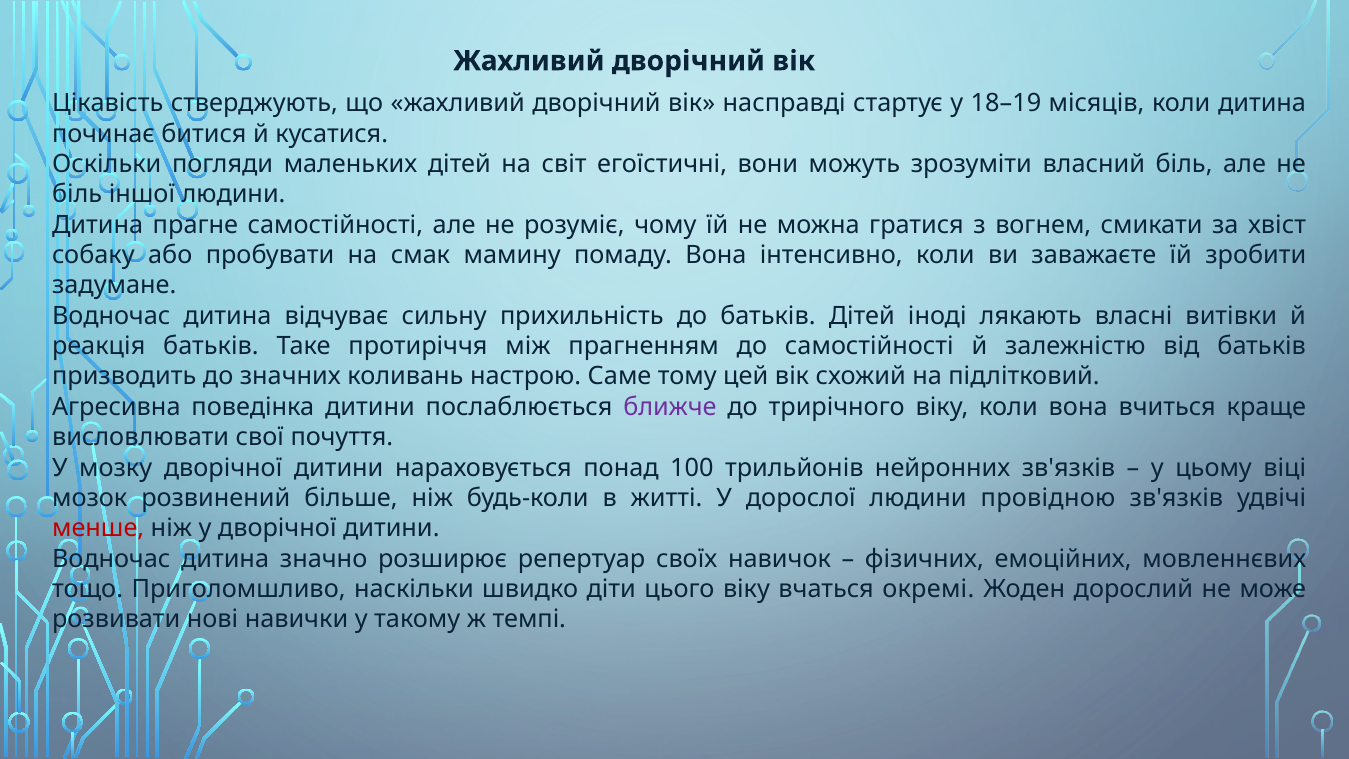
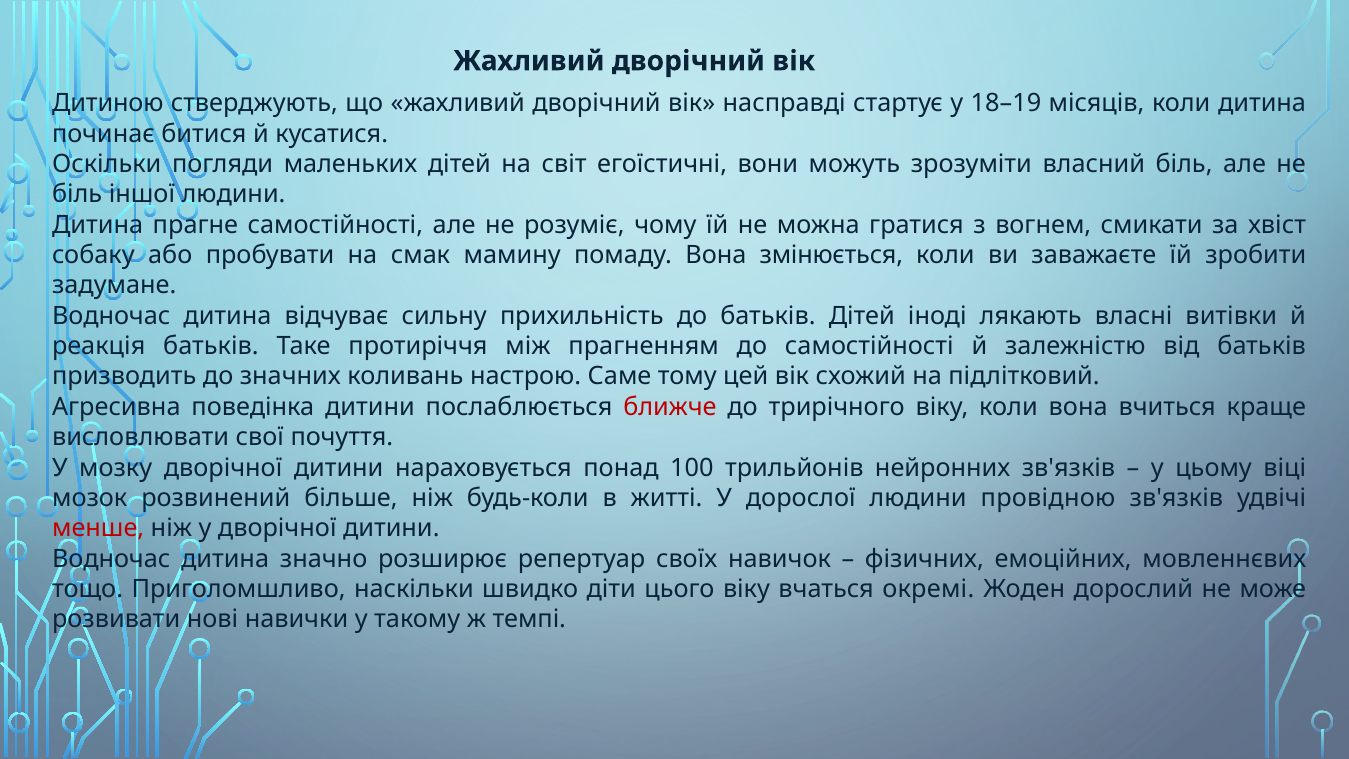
Цікавість: Цікавість -> Дитиною
інтенсивно: інтенсивно -> змінюється
ближче colour: purple -> red
